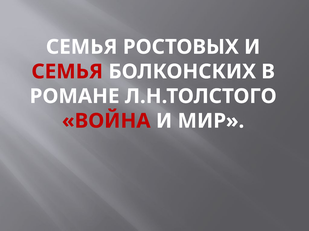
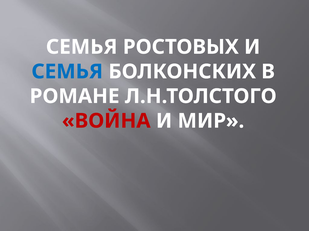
СЕМЬЯ at (67, 72) colour: red -> blue
